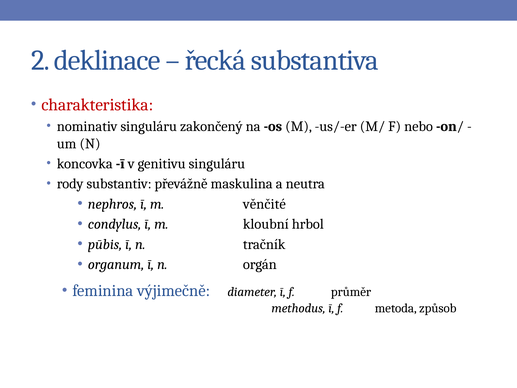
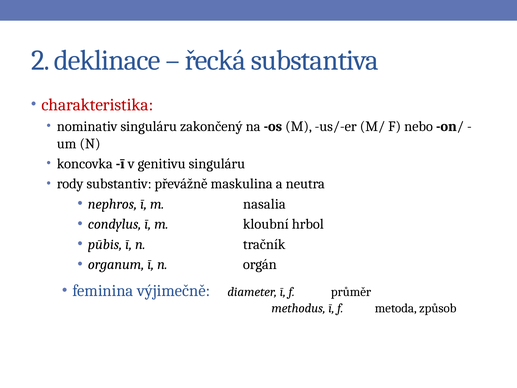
věnčité: věnčité -> nasalia
